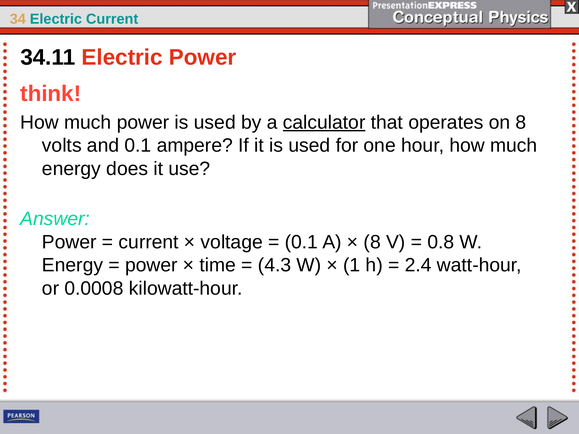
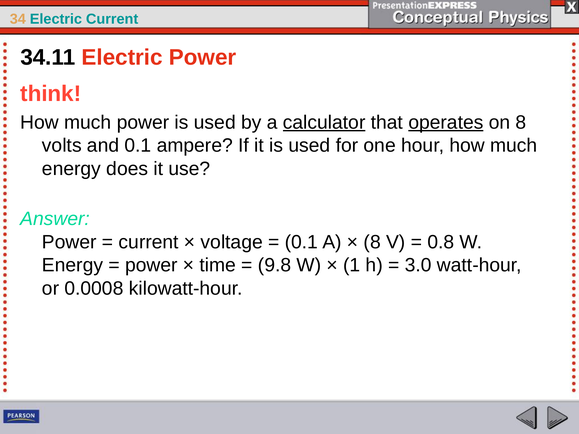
operates underline: none -> present
4.3: 4.3 -> 9.8
2.4: 2.4 -> 3.0
